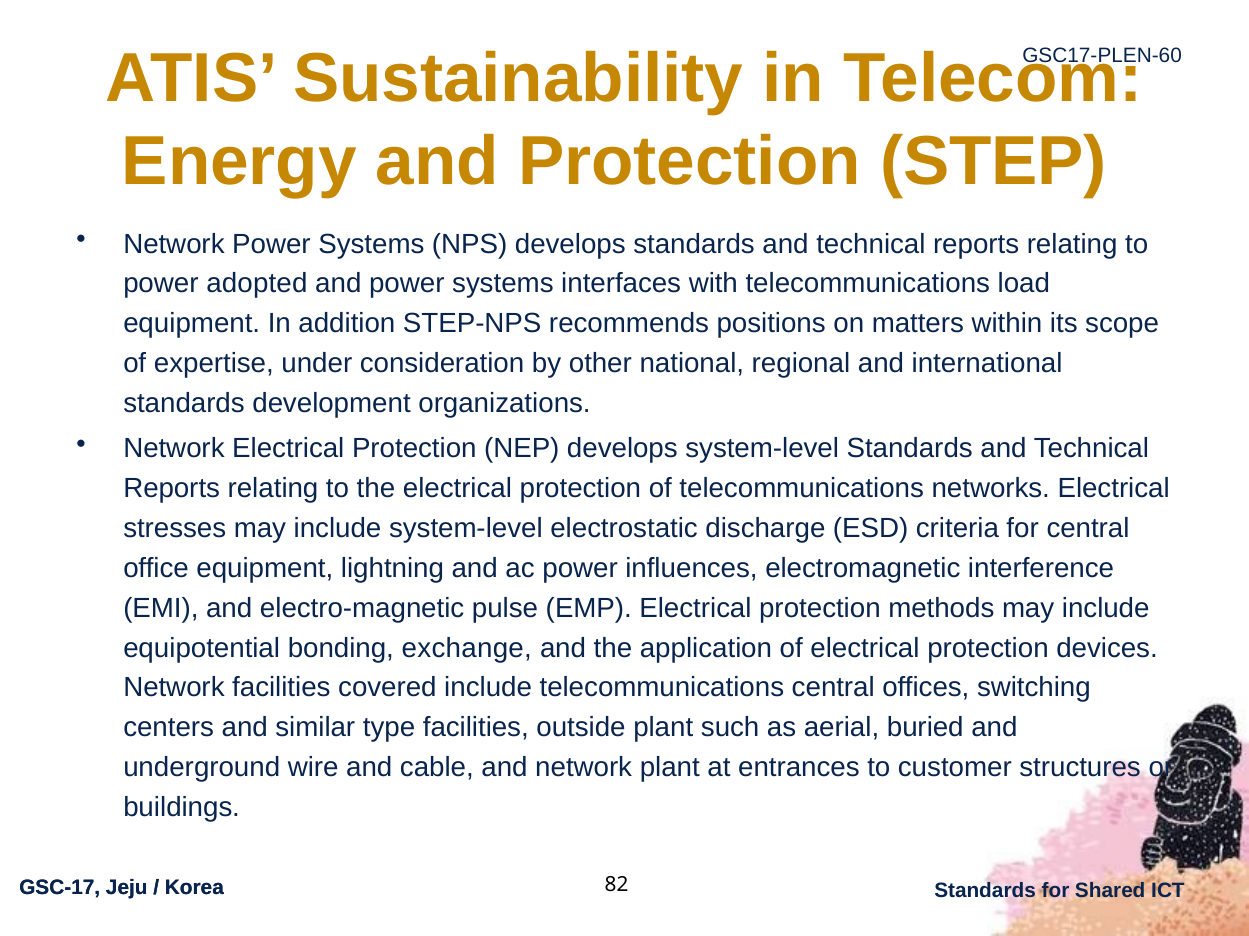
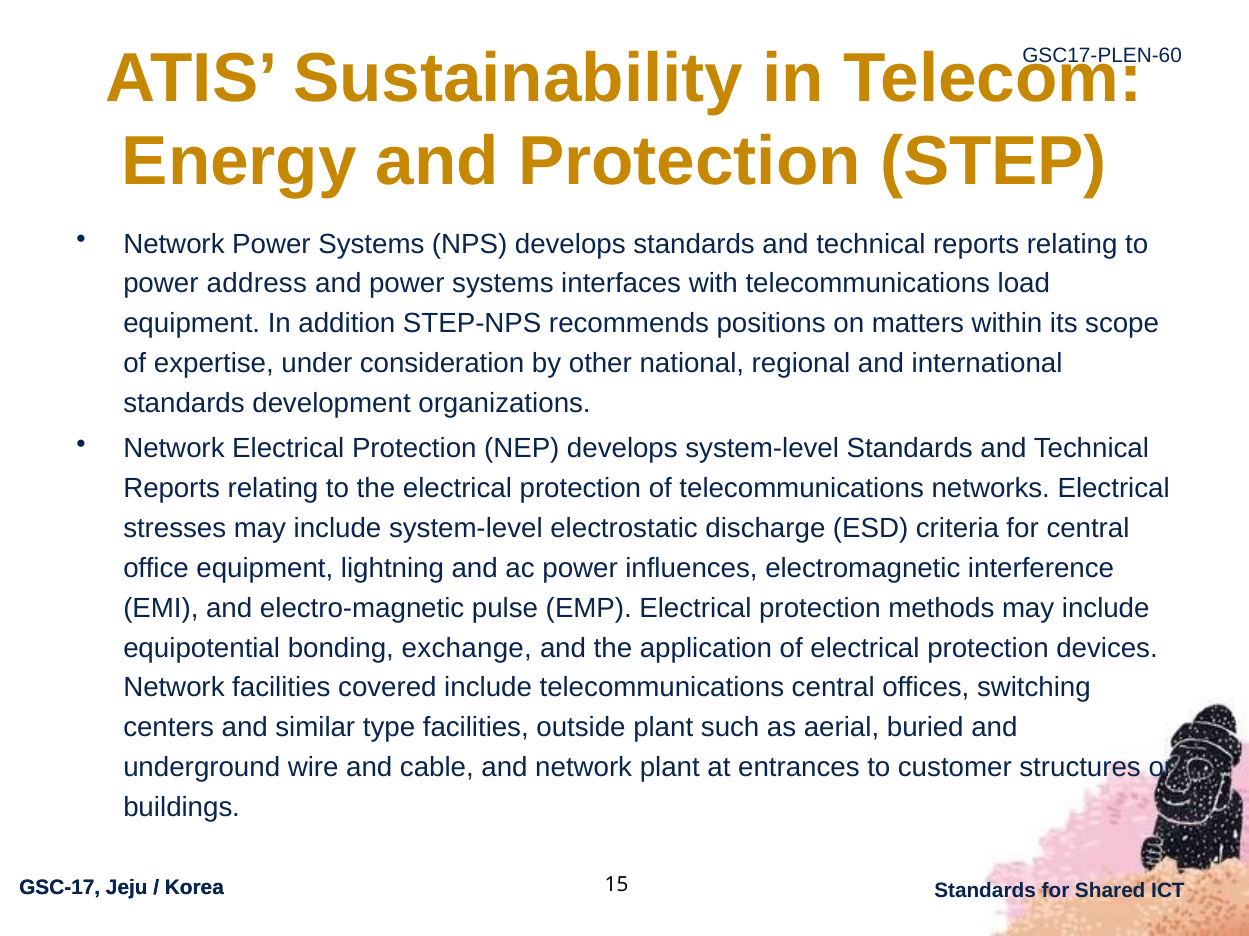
adopted: adopted -> address
82: 82 -> 15
